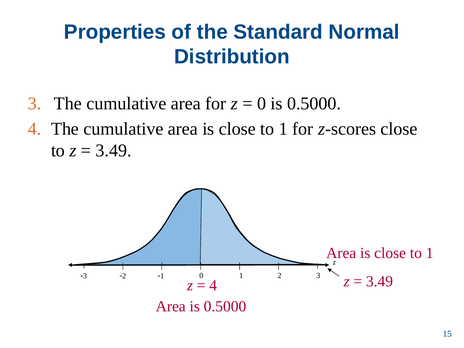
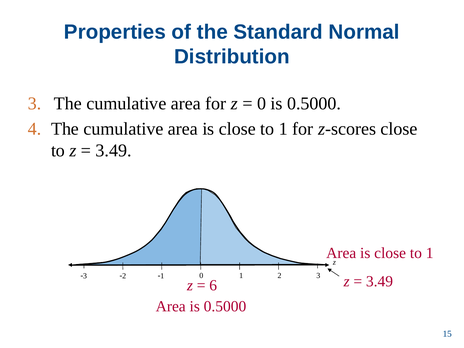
4 at (213, 286): 4 -> 6
